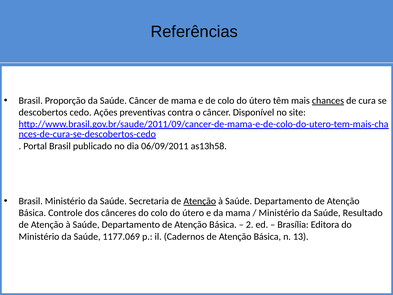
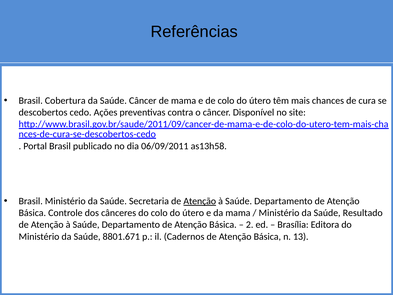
Proporção: Proporção -> Cobertura
chances underline: present -> none
1177.069: 1177.069 -> 8801.671
